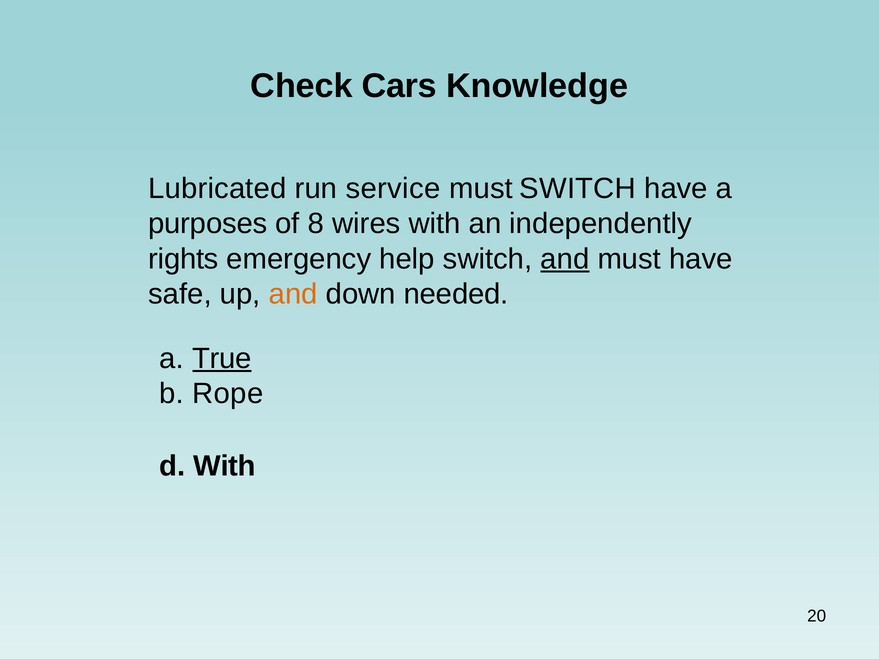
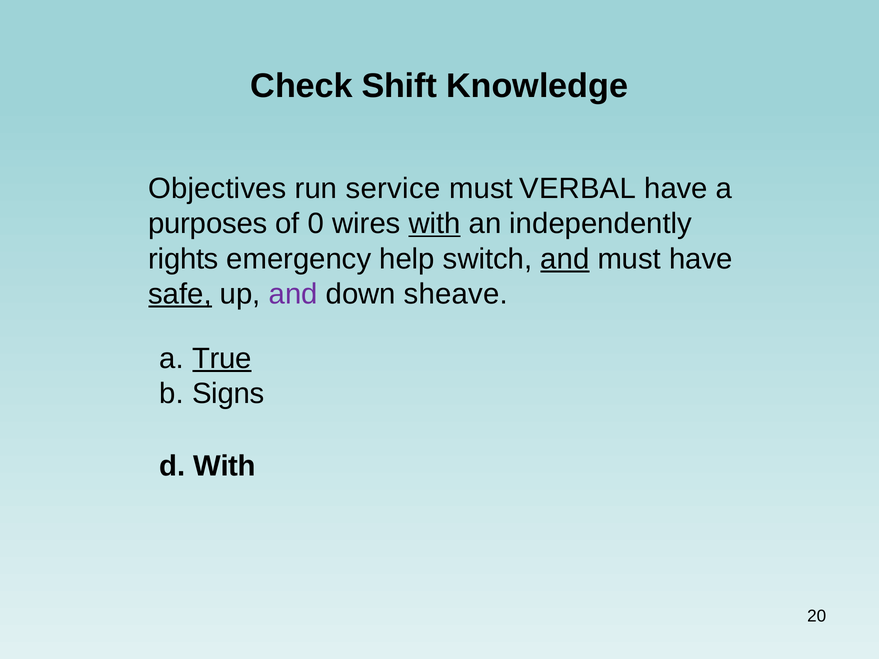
Cars: Cars -> Shift
Lubricated: Lubricated -> Objectives
must SWITCH: SWITCH -> VERBAL
8: 8 -> 0
with at (435, 224) underline: none -> present
safe underline: none -> present
and at (293, 294) colour: orange -> purple
needed: needed -> sheave
Rope: Rope -> Signs
